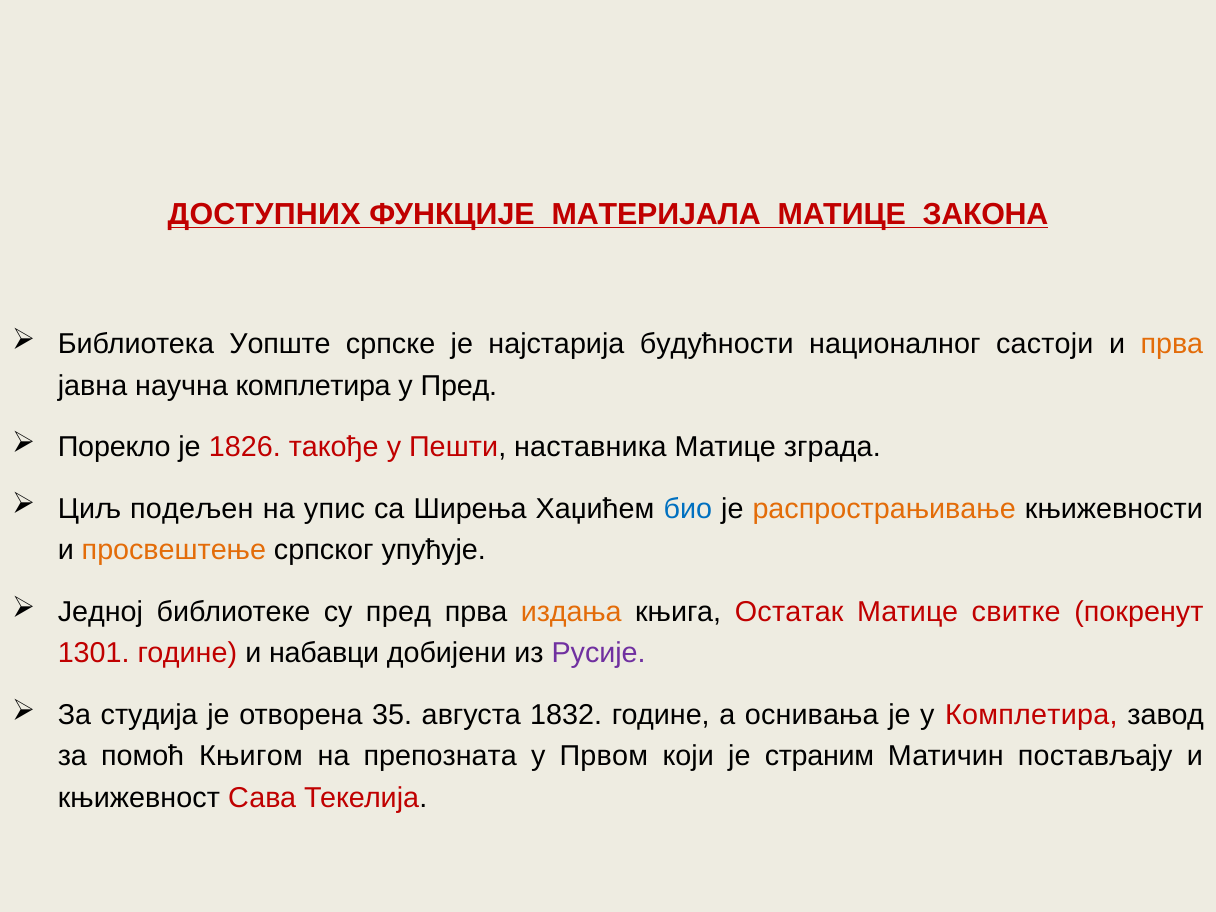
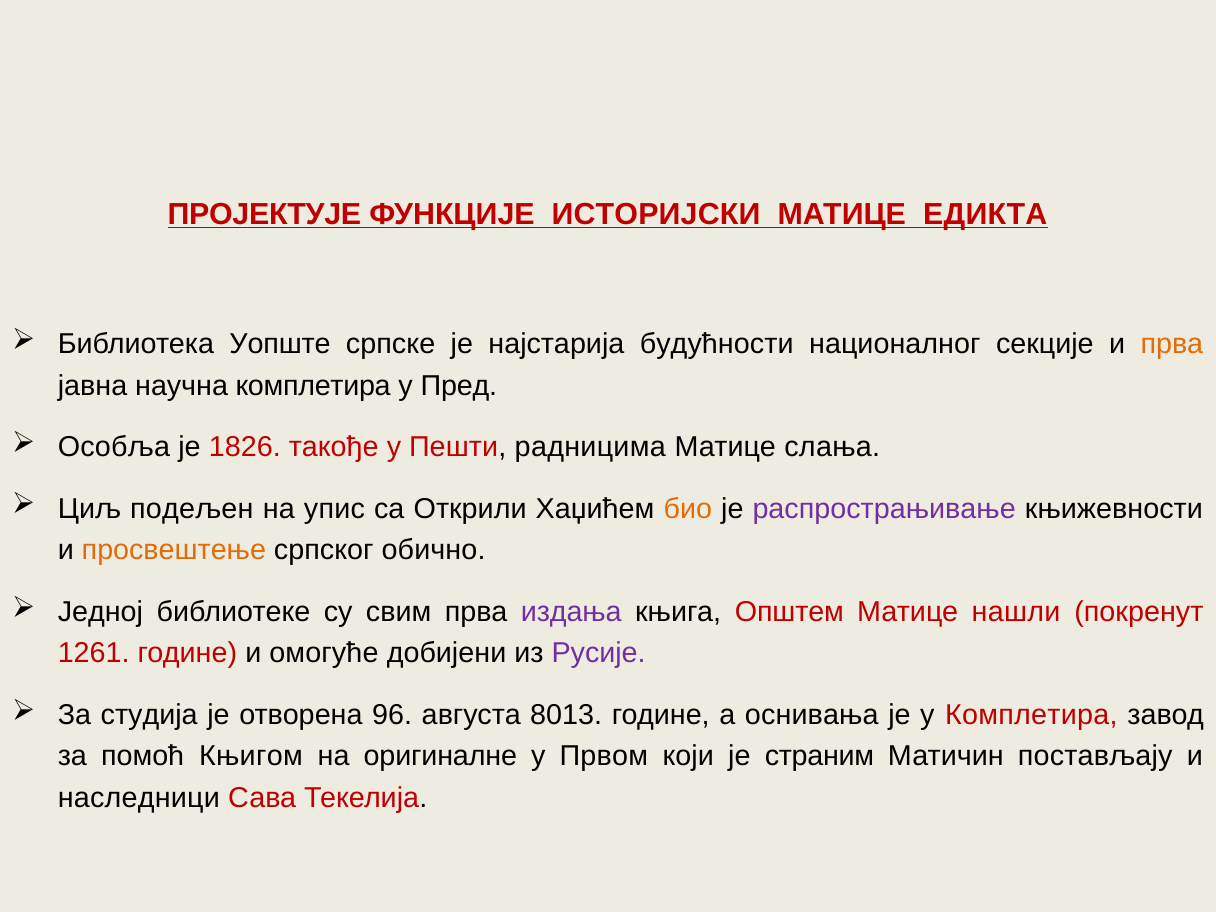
ДОСТУПНИХ: ДОСТУПНИХ -> ПРОЈЕКТУЈЕ
МАТЕРИЈАЛА: МАТЕРИЈАЛА -> ИСТОРИЈСКИ
ЗАКОНА: ЗАКОНА -> ЕДИКТА
састоји: састоји -> секције
Порекло: Порекло -> Особља
наставника: наставника -> радницима
зграда: зграда -> слања
Ширења: Ширења -> Открили
био colour: blue -> orange
распрострањивање colour: orange -> purple
упућује: упућује -> обично
су пред: пред -> свим
издања colour: orange -> purple
Остатак: Остатак -> Општем
свитке: свитке -> нашли
1301: 1301 -> 1261
набавци: набавци -> омогуће
35: 35 -> 96
1832: 1832 -> 8013
препозната: препозната -> оригиналне
књижевност: књижевност -> наследници
